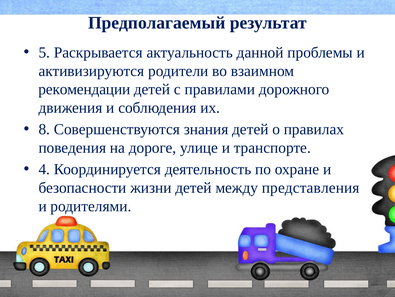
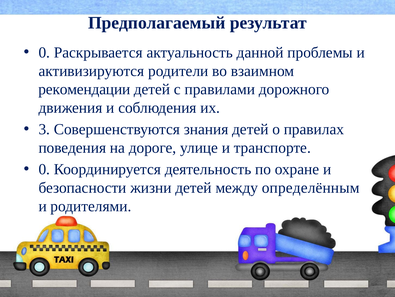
5 at (44, 52): 5 -> 0
8: 8 -> 3
4 at (44, 169): 4 -> 0
представления: представления -> определённым
